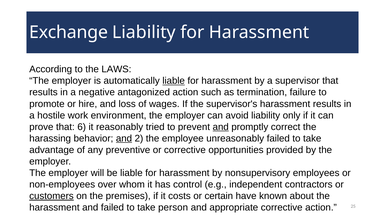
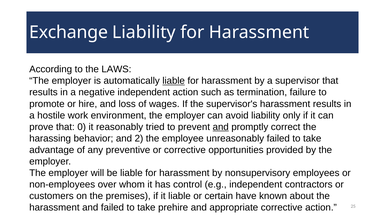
negative antagonized: antagonized -> independent
6: 6 -> 0
and at (124, 139) underline: present -> none
customers underline: present -> none
it costs: costs -> liable
person: person -> prehire
